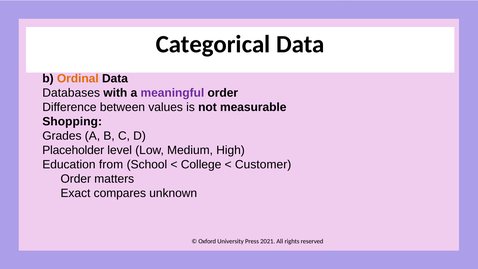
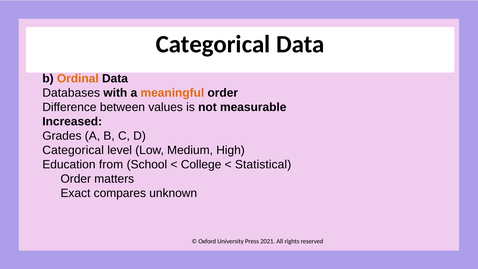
meaningful colour: purple -> orange
Shopping: Shopping -> Increased
Placeholder at (73, 150): Placeholder -> Categorical
Customer: Customer -> Statistical
